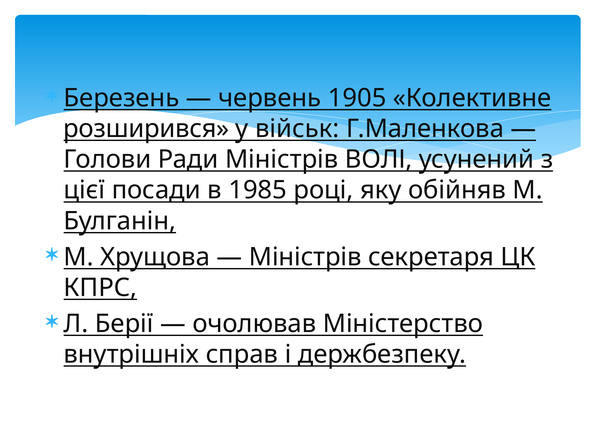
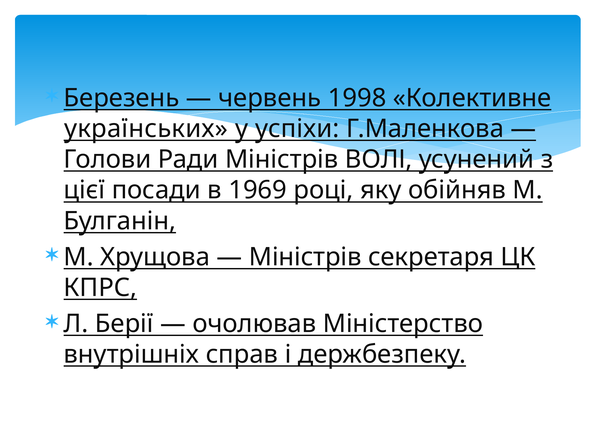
1905: 1905 -> 1998
розширився: розширився -> українських
військ: військ -> успіхи
1985: 1985 -> 1969
